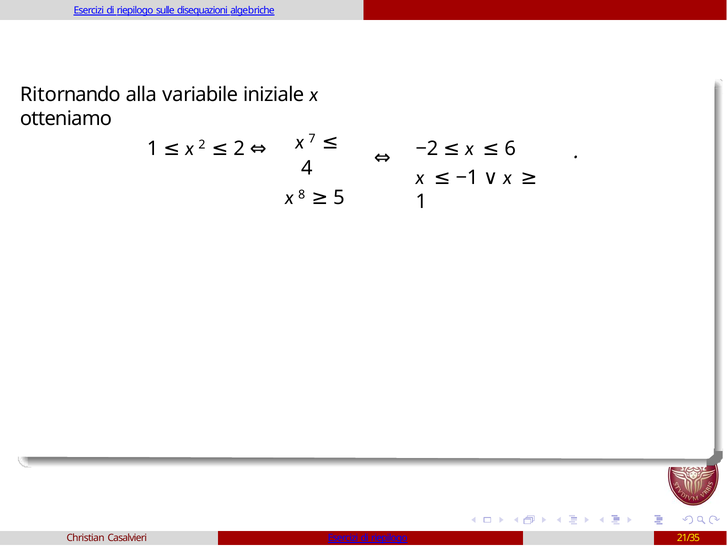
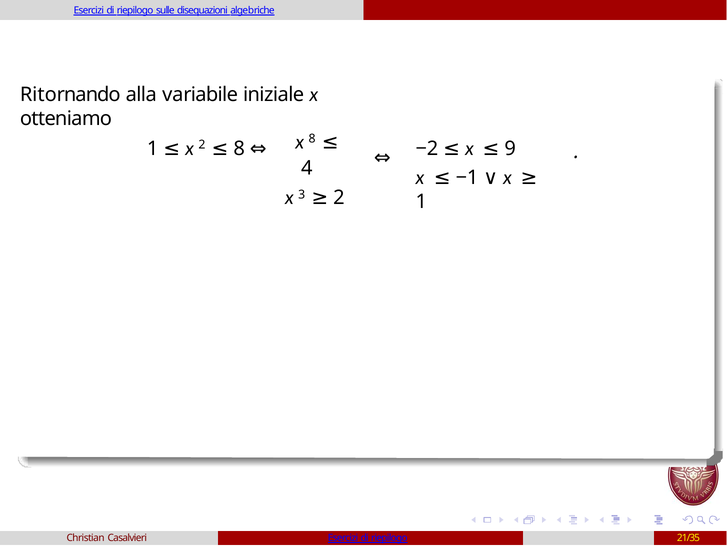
2 at (239, 149): 2 -> 8
x 7: 7 -> 8
6: 6 -> 9
8: 8 -> 3
5 at (339, 198): 5 -> 2
